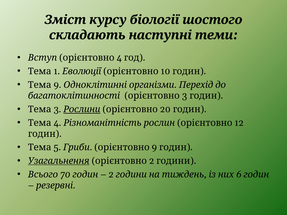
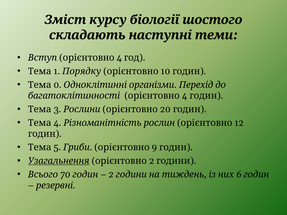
Еволюції: Еволюції -> Порядку
9 at (57, 85): 9 -> 0
3 at (185, 96): 3 -> 4
Рослини underline: present -> none
